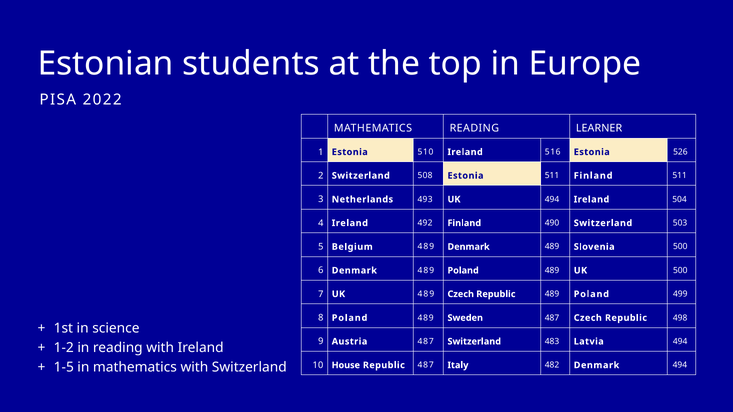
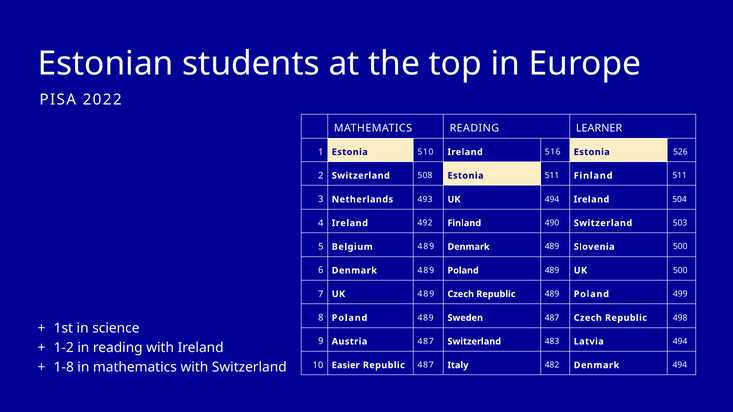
House: House -> Easier
1-5: 1-5 -> 1-8
